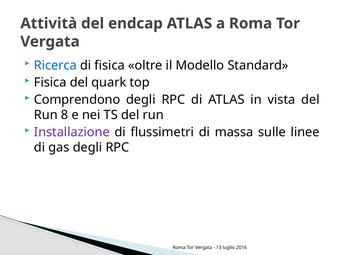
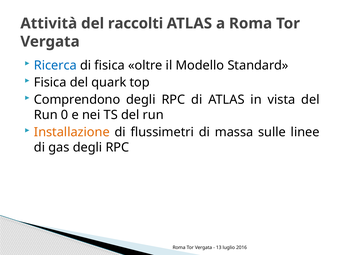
endcap: endcap -> raccolti
8: 8 -> 0
Installazione colour: purple -> orange
